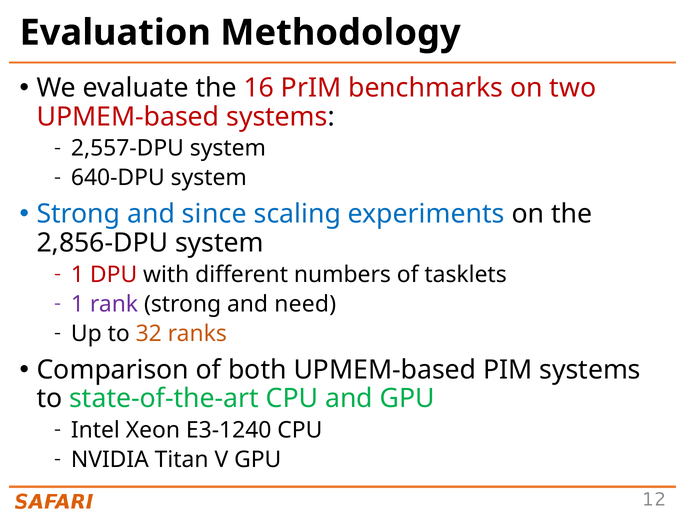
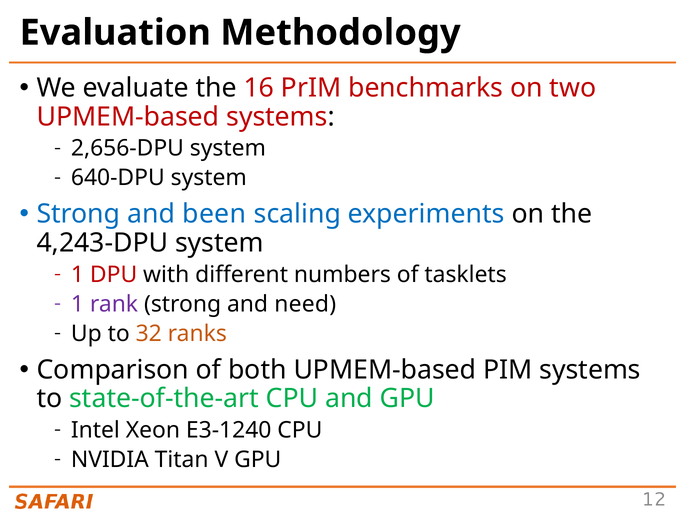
2,557-DPU: 2,557-DPU -> 2,656-DPU
since: since -> been
2,856-DPU: 2,856-DPU -> 4,243-DPU
